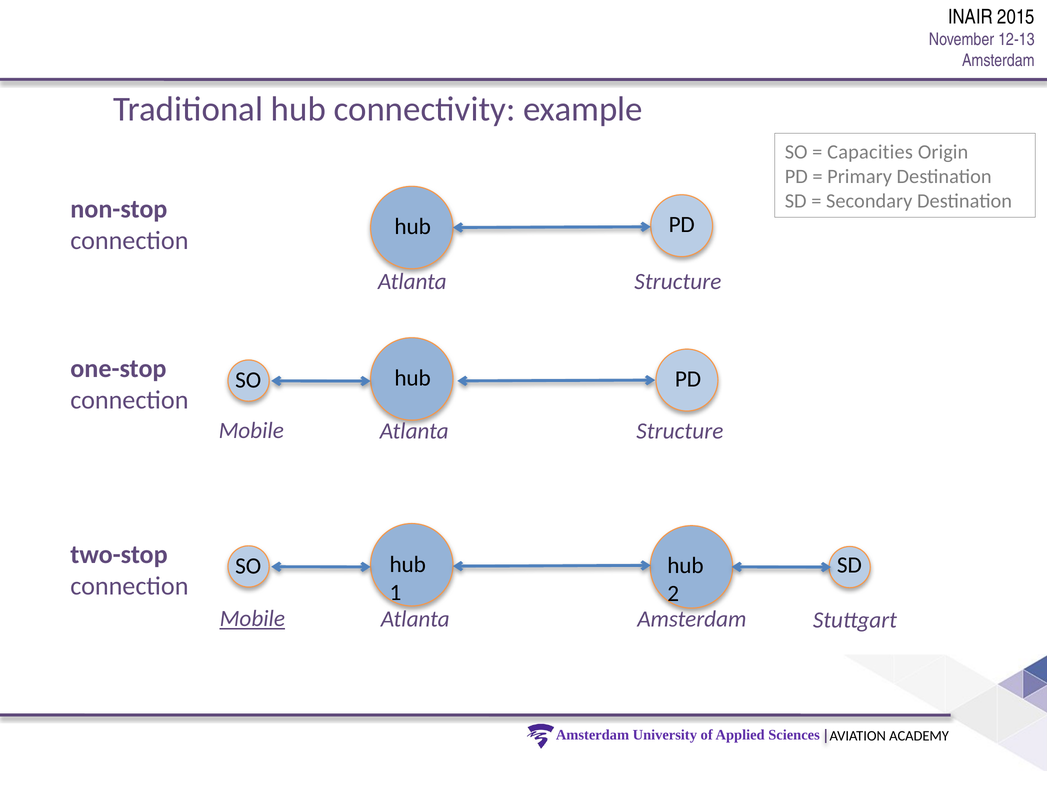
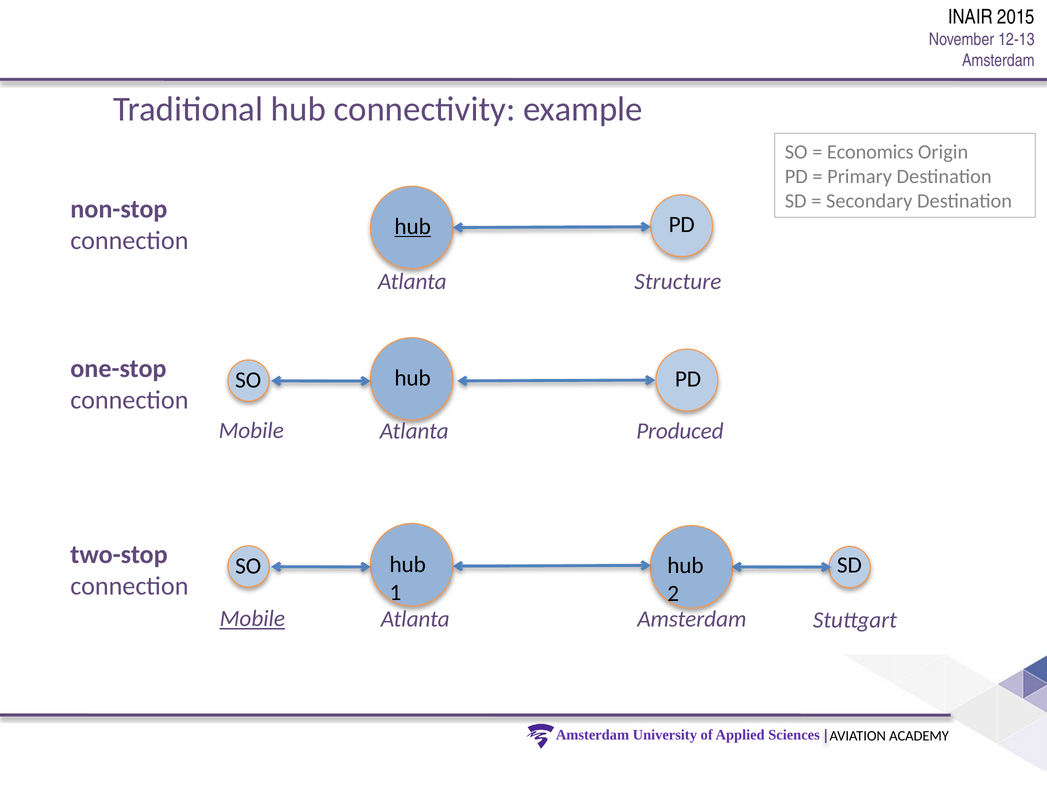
Capacities: Capacities -> Economics
hub at (413, 226) underline: none -> present
Structure at (680, 431): Structure -> Produced
